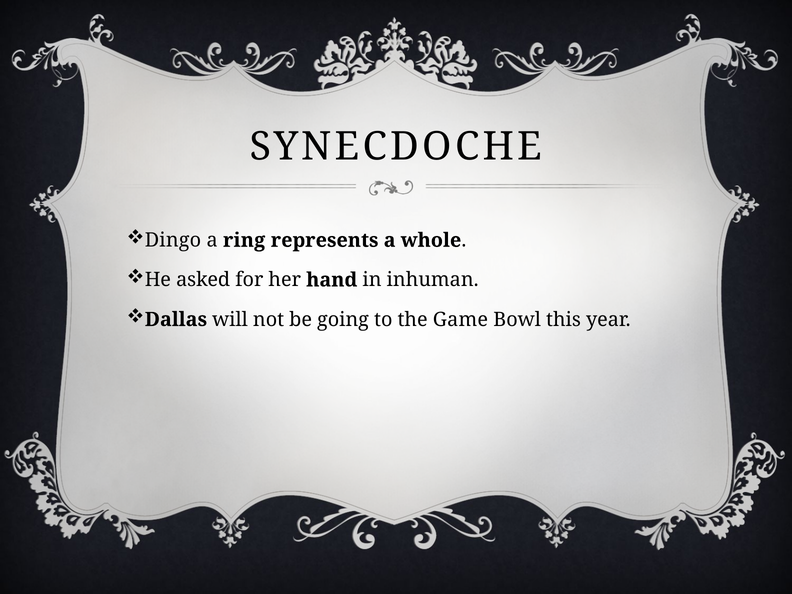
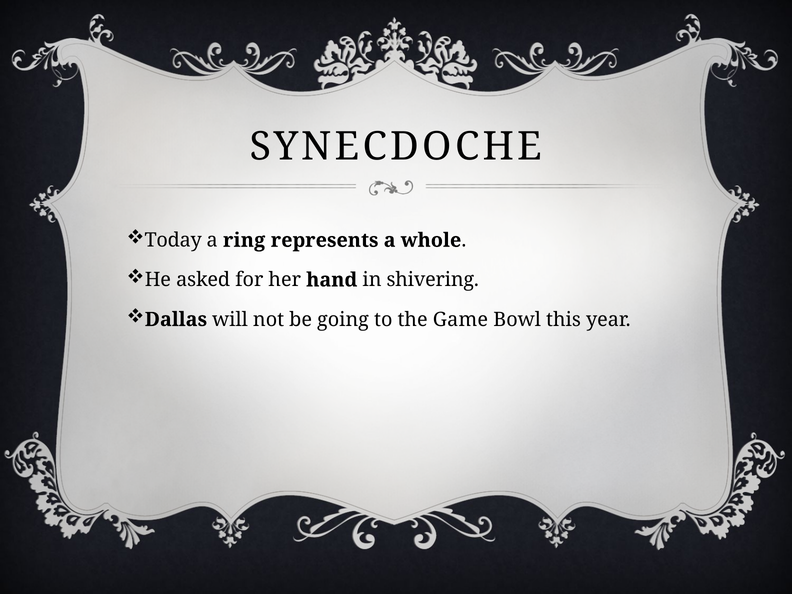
Dingo: Dingo -> Today
inhuman: inhuman -> shivering
